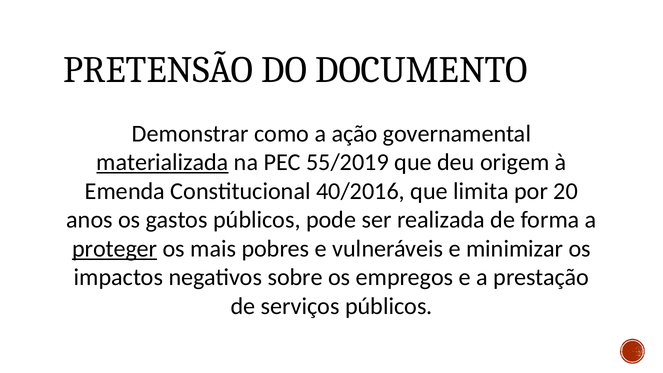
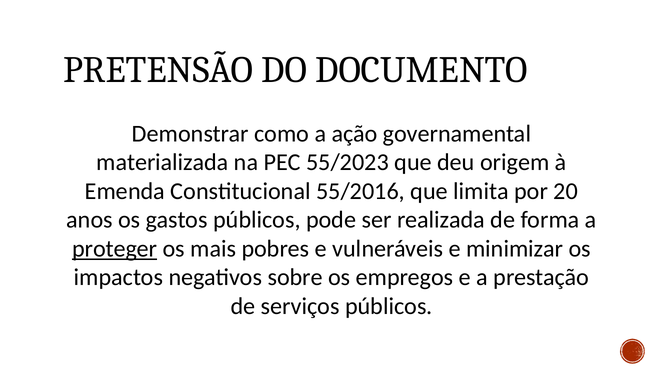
materializada underline: present -> none
55/2019: 55/2019 -> 55/2023
40/2016: 40/2016 -> 55/2016
